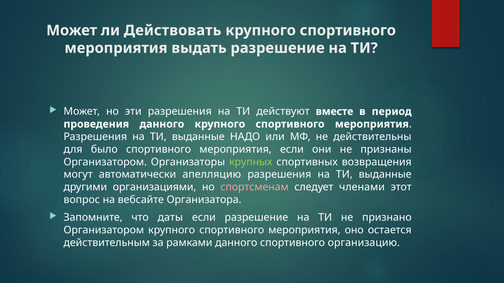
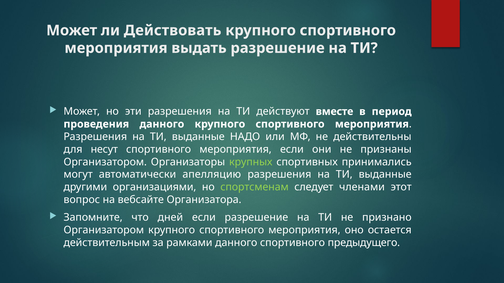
было: было -> несут
возвращения: возвращения -> принимались
спортсменам colour: pink -> light green
даты: даты -> дней
организацию: организацию -> предыдущего
